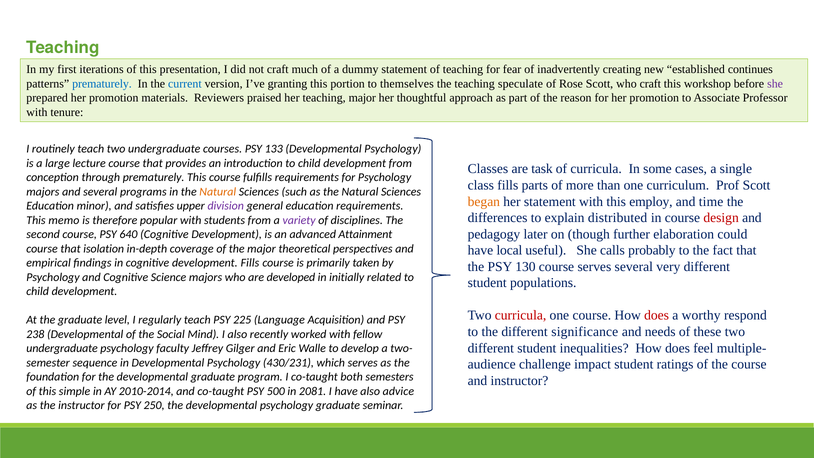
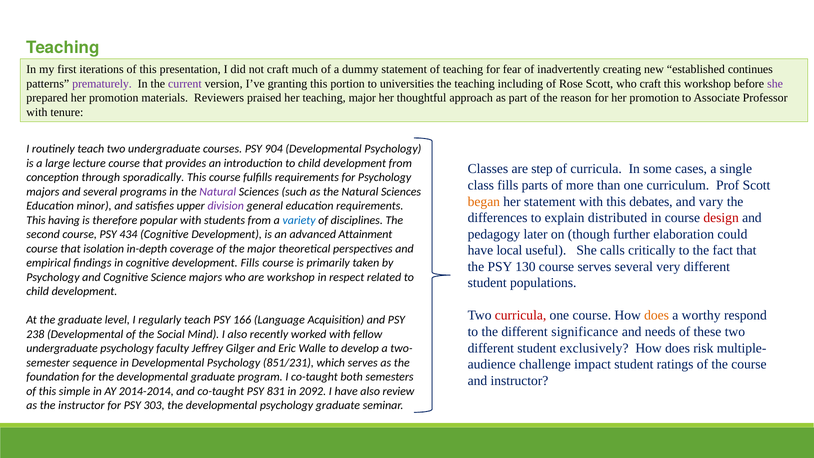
prematurely at (102, 84) colour: blue -> purple
current colour: blue -> purple
themselves: themselves -> universities
speculate: speculate -> including
133: 133 -> 904
task: task -> step
through prematurely: prematurely -> sporadically
Natural at (218, 192) colour: orange -> purple
employ: employ -> debates
time: time -> vary
memo: memo -> having
variety colour: purple -> blue
640: 640 -> 434
probably: probably -> critically
are developed: developed -> workshop
initially: initially -> respect
does at (657, 315) colour: red -> orange
225: 225 -> 166
inequalities: inequalities -> exclusively
feel: feel -> risk
430/231: 430/231 -> 851/231
2010-2014: 2010-2014 -> 2014-2014
500: 500 -> 831
2081: 2081 -> 2092
advice: advice -> review
250: 250 -> 303
